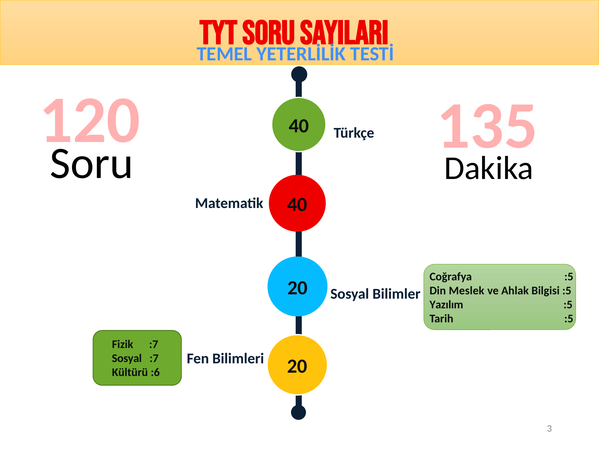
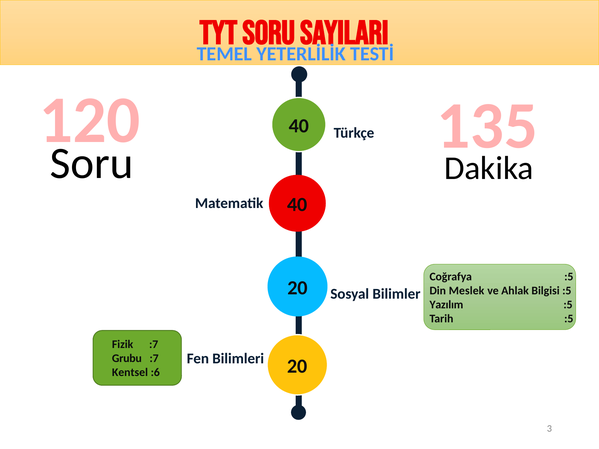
Sosyal at (127, 358): Sosyal -> Grubu
Kültürü: Kültürü -> Kentsel
